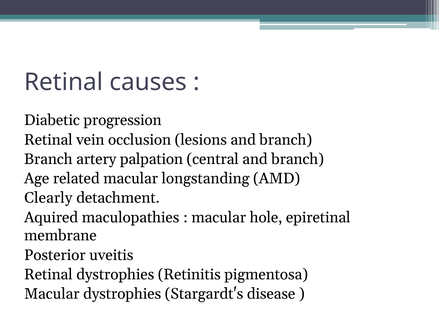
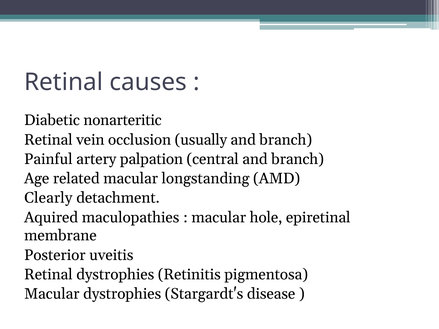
progression: progression -> nonarteritic
lesions: lesions -> usually
Branch at (48, 159): Branch -> Painful
